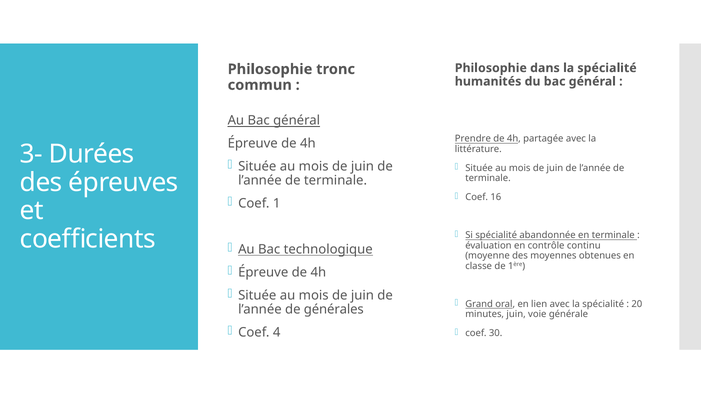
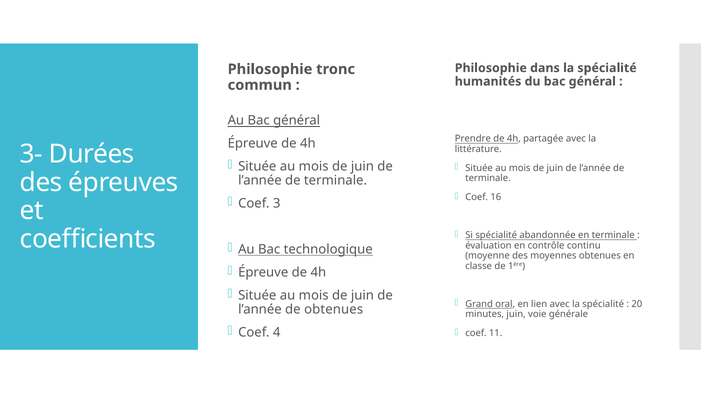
1: 1 -> 3
de générales: générales -> obtenues
30: 30 -> 11
